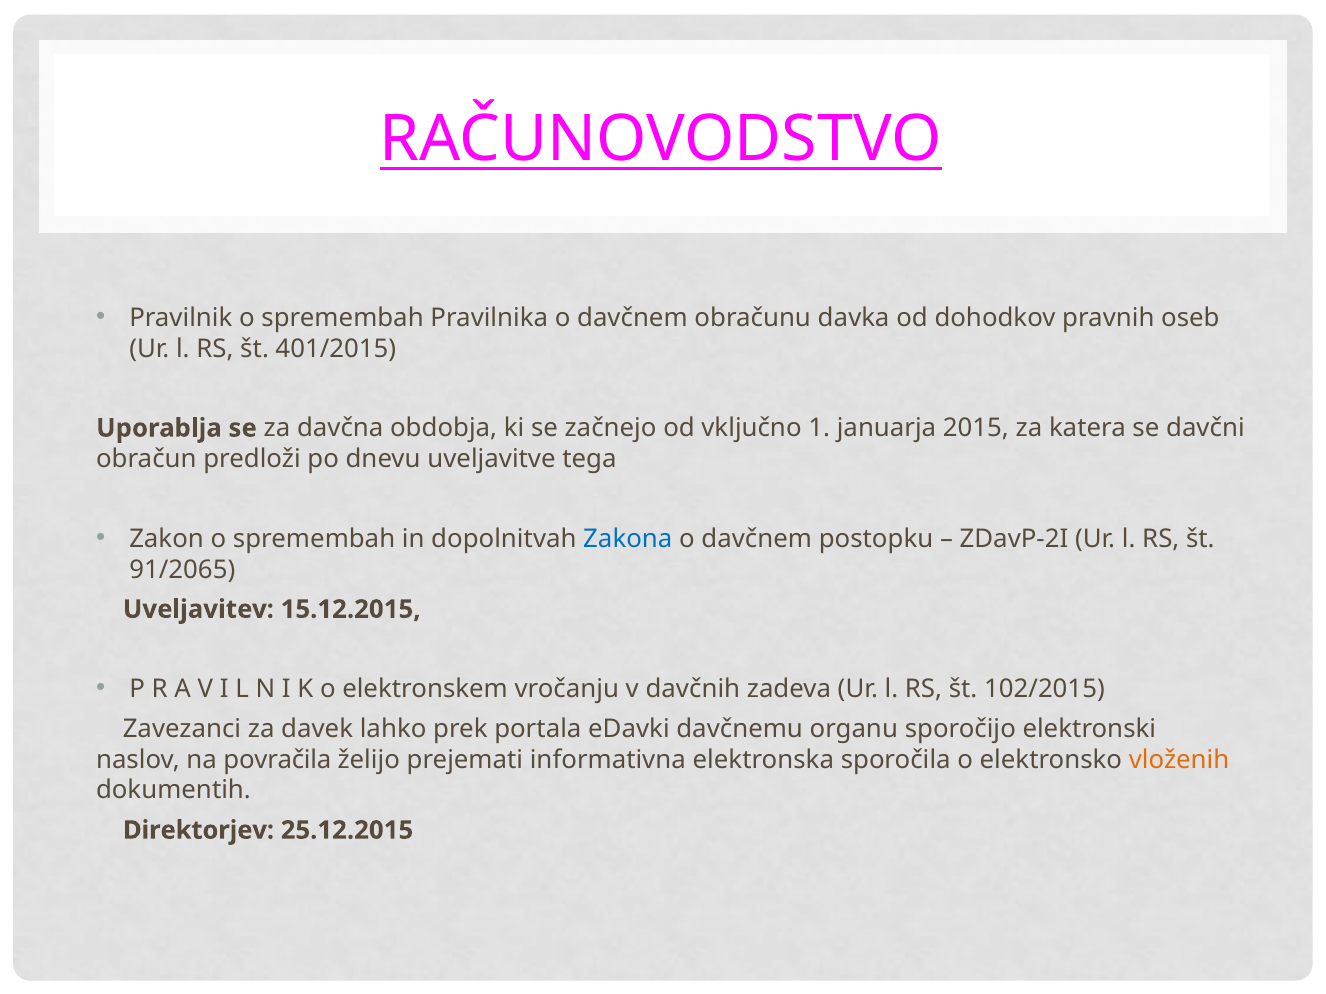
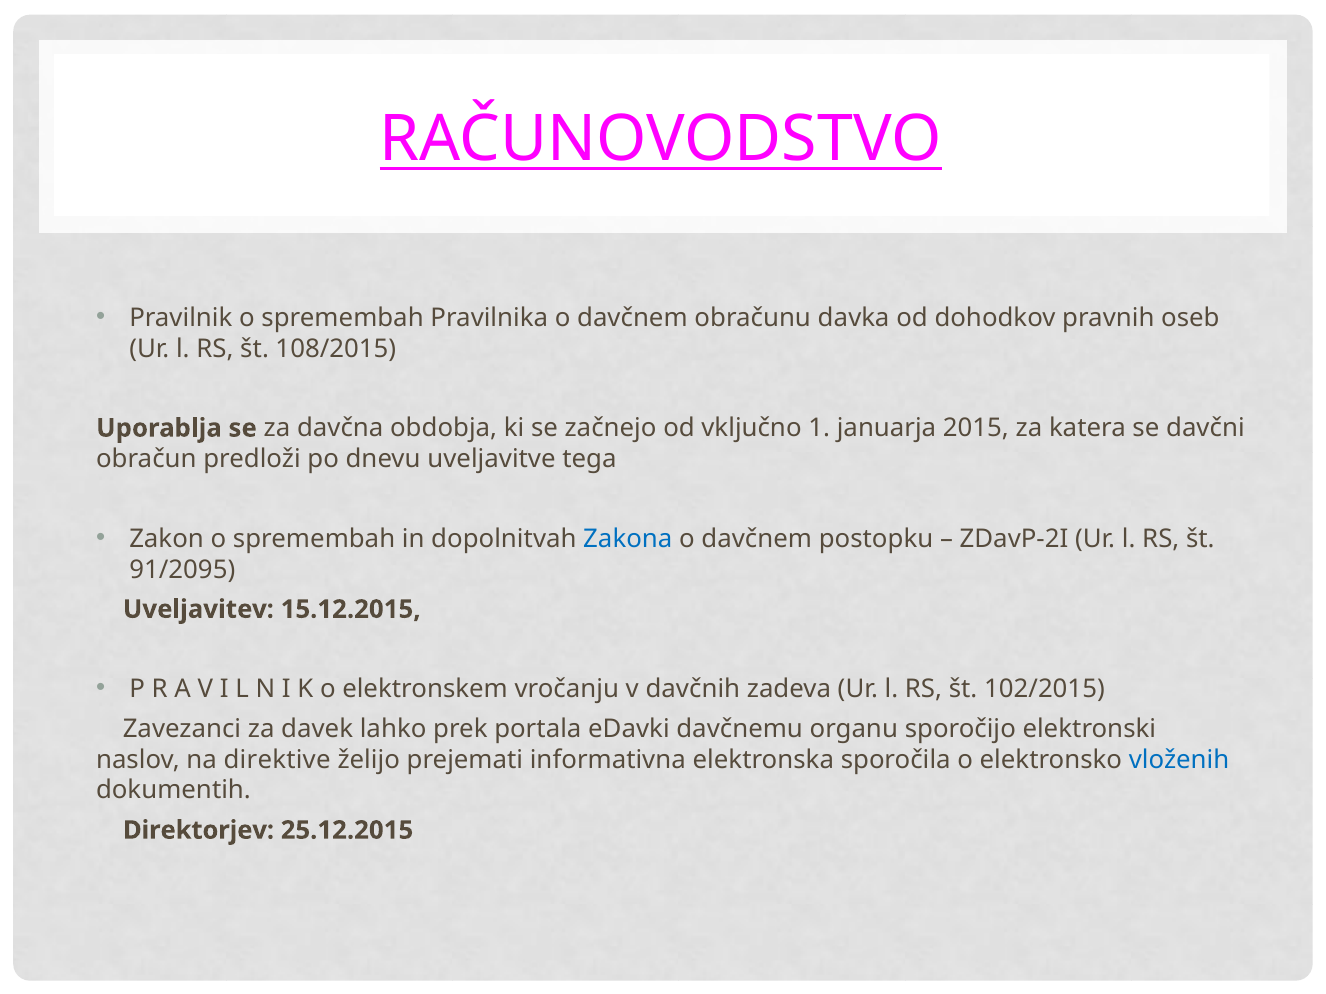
401/2015: 401/2015 -> 108/2015
91/2065: 91/2065 -> 91/2095
povračila: povračila -> direktive
vloženih colour: orange -> blue
